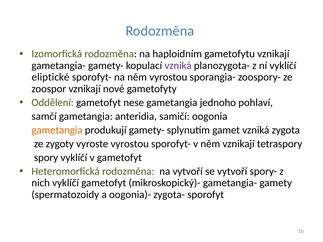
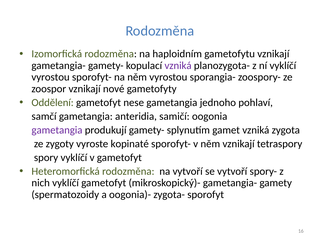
eliptické at (50, 77): eliptické -> vyrostou
gametangia at (57, 130) colour: orange -> purple
vyroste vyrostou: vyrostou -> kopinaté
